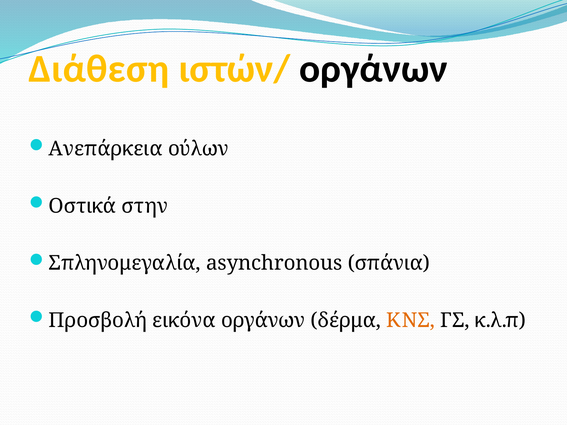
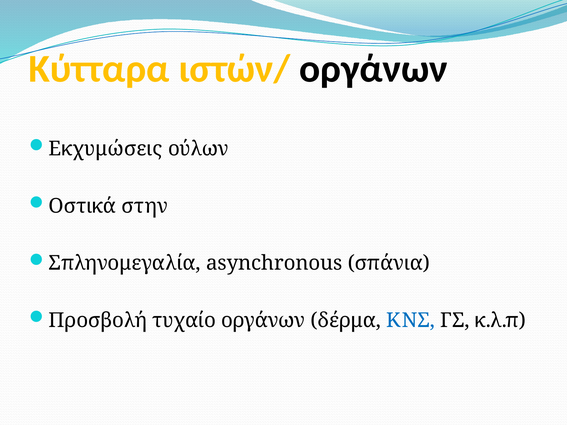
Διάθεση: Διάθεση -> Κύτταρα
Ανεπάρκεια: Ανεπάρκεια -> Εκχυμώσεις
εικόνα: εικόνα -> τυχαίο
ΚΝΣ colour: orange -> blue
